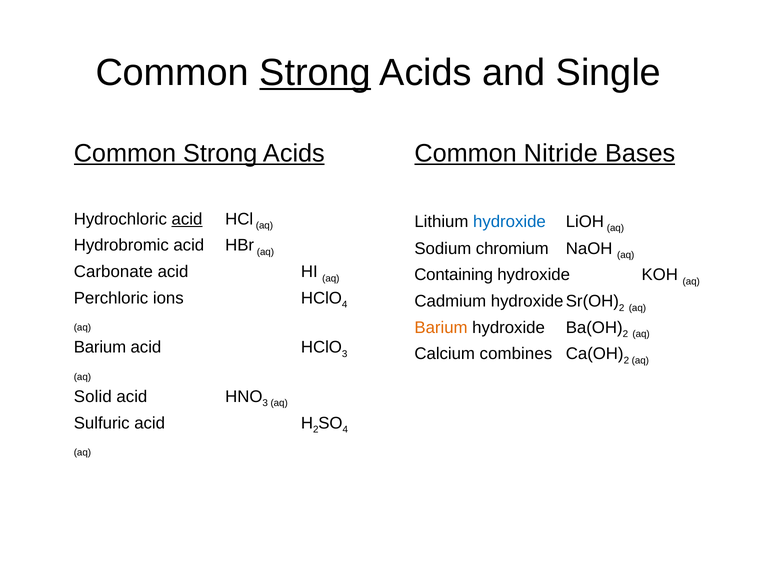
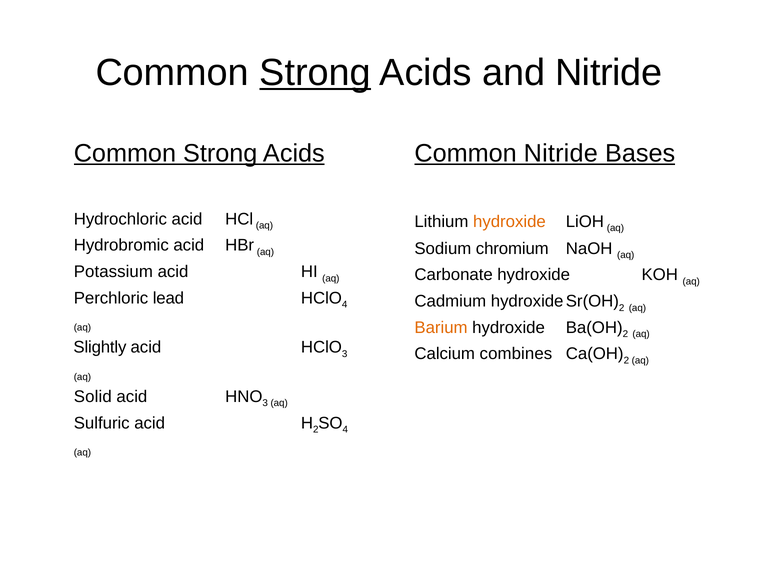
and Single: Single -> Nitride
acid at (187, 219) underline: present -> none
hydroxide at (509, 222) colour: blue -> orange
Carbonate: Carbonate -> Potassium
Containing: Containing -> Carbonate
ions: ions -> lead
Barium at (100, 347): Barium -> Slightly
